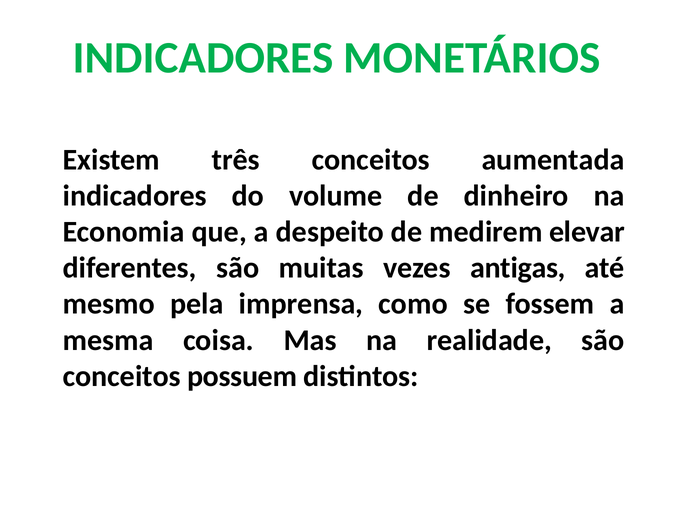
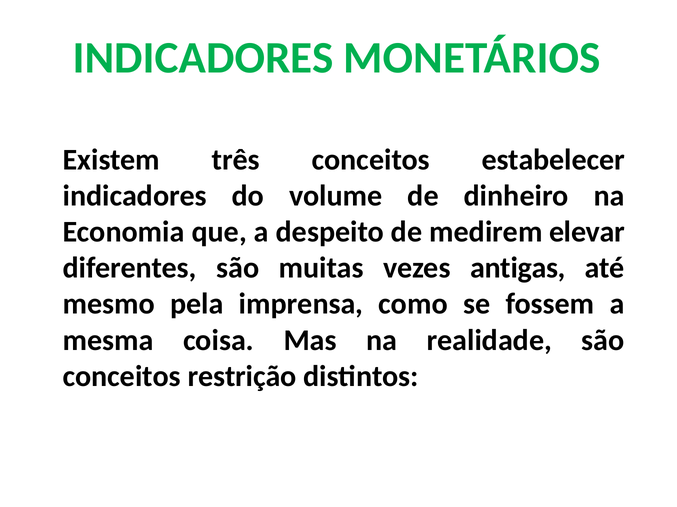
aumentada: aumentada -> estabelecer
possuem: possuem -> restrição
